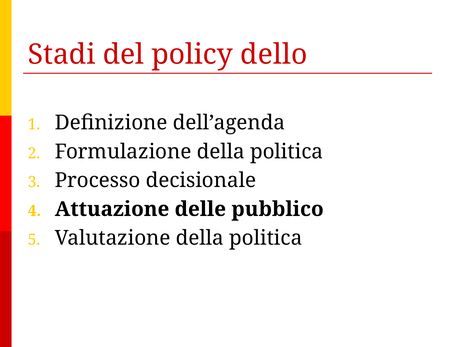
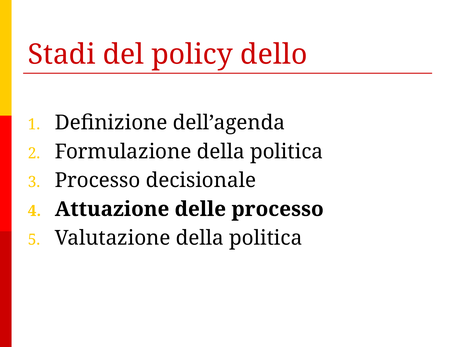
delle pubblico: pubblico -> processo
